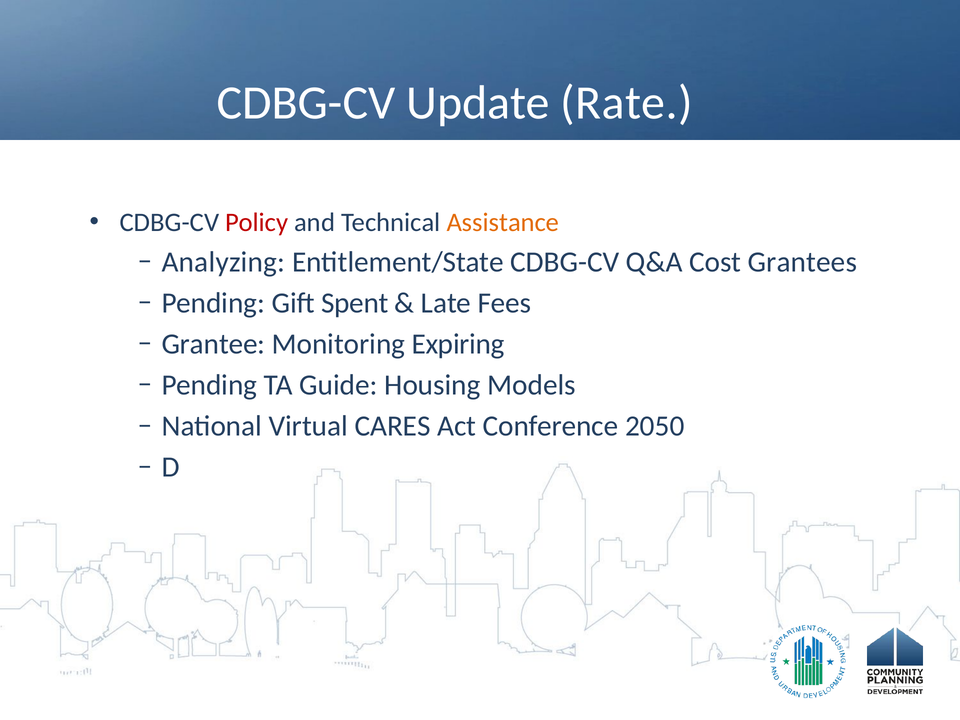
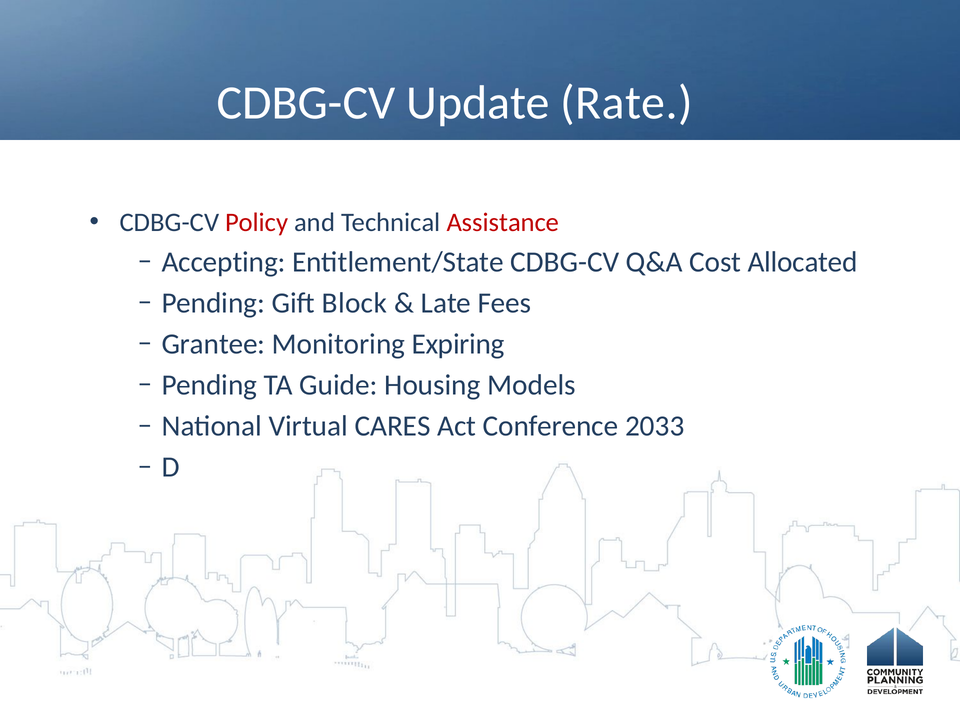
Assistance colour: orange -> red
Analyzing: Analyzing -> Accepting
Grantees: Grantees -> Allocated
Spent: Spent -> Block
2050: 2050 -> 2033
